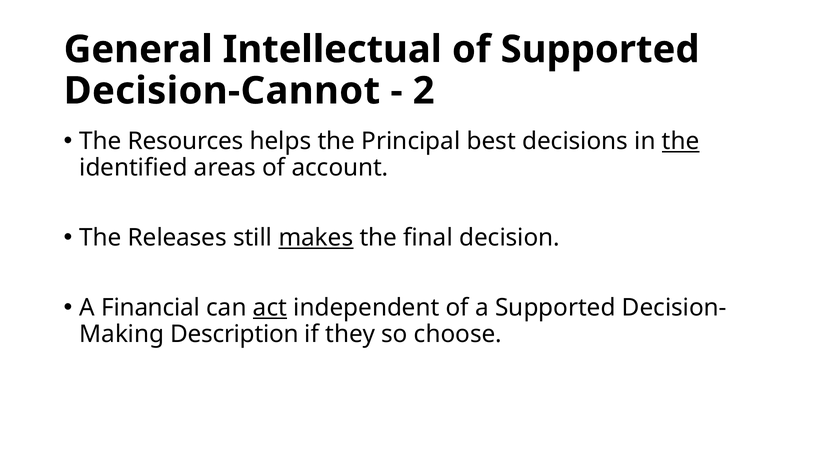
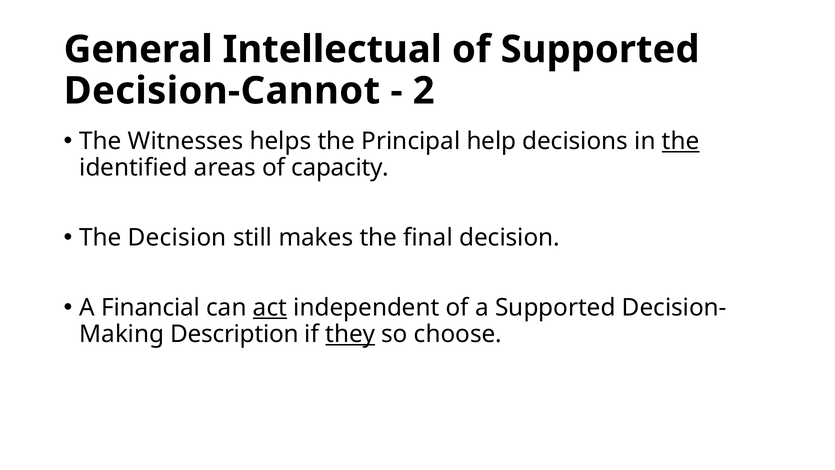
Resources: Resources -> Witnesses
best: best -> help
account: account -> capacity
The Releases: Releases -> Decision
makes underline: present -> none
they underline: none -> present
